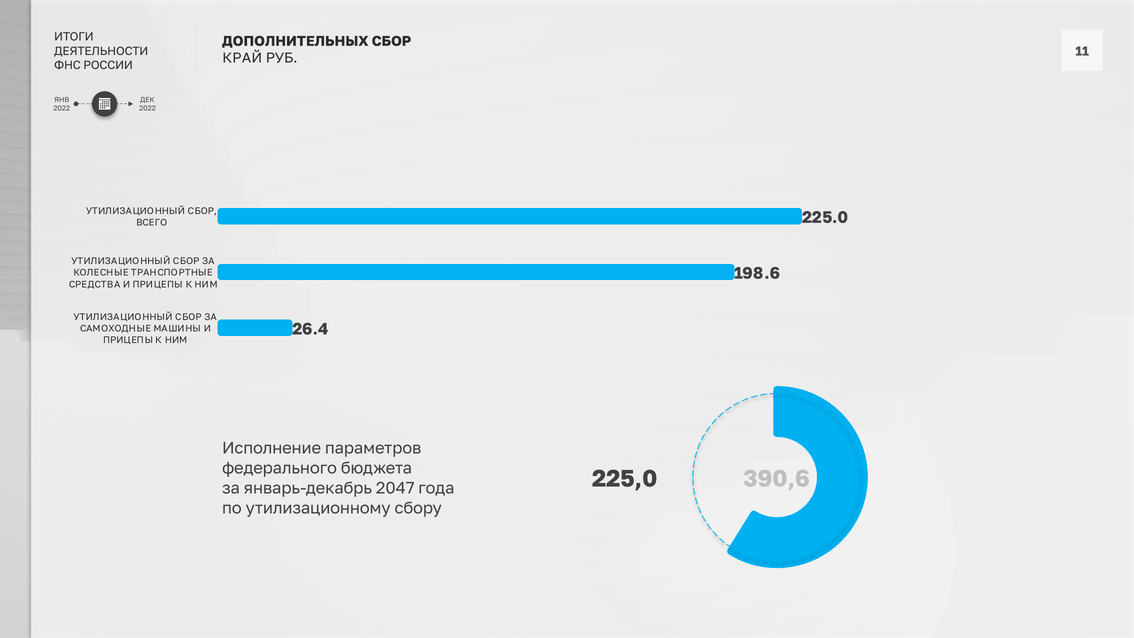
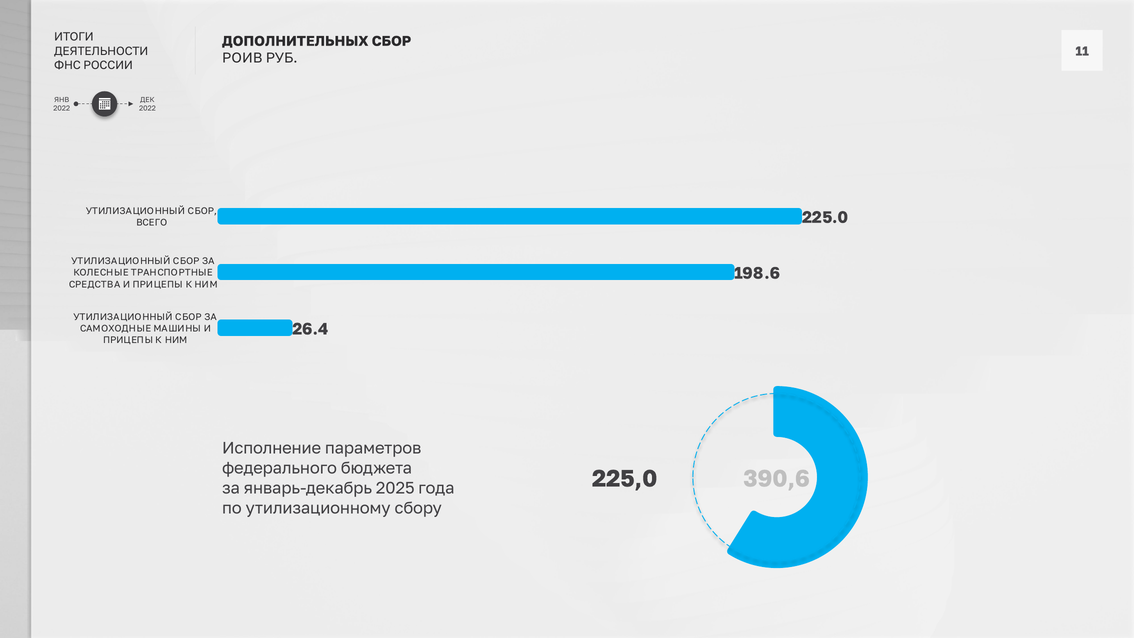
КРАЙ: КРАЙ -> РОИВ
2047: 2047 -> 2025
